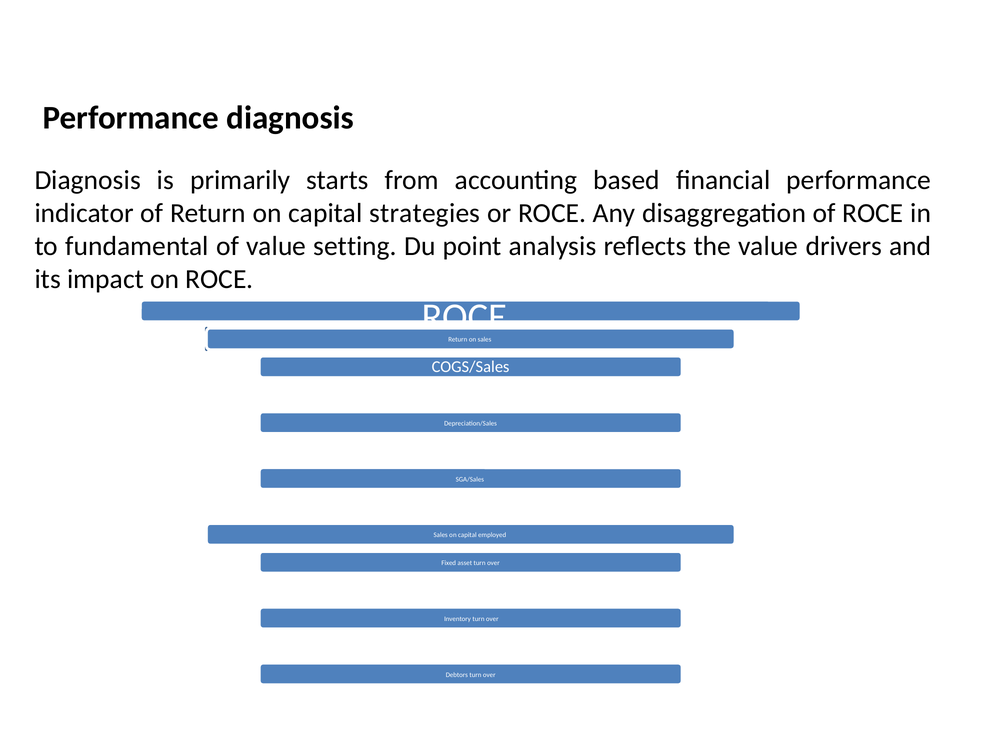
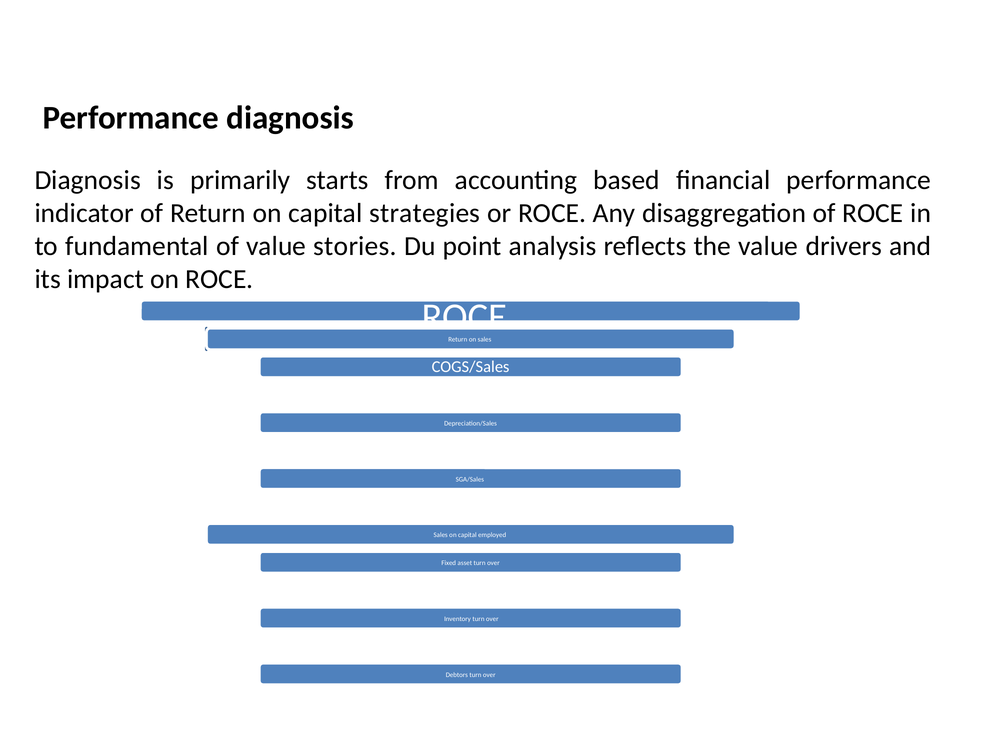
setting: setting -> stories
